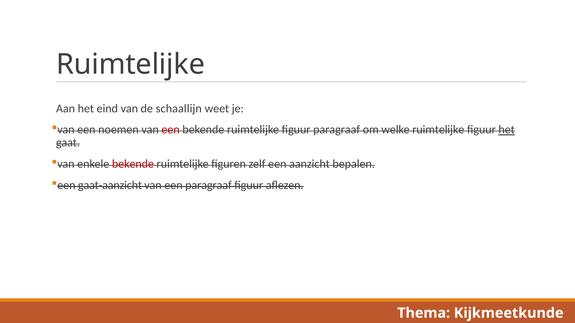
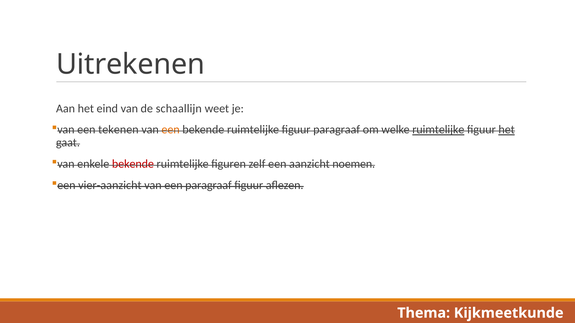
Ruimtelijke at (130, 64): Ruimtelijke -> Uitrekenen
noemen: noemen -> tekenen
een at (171, 130) colour: red -> orange
ruimtelijke at (438, 130) underline: none -> present
bepalen: bepalen -> noemen
gaat-aanzicht: gaat-aanzicht -> vier-aanzicht
